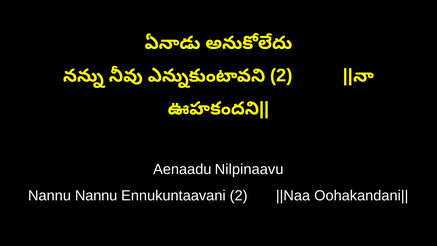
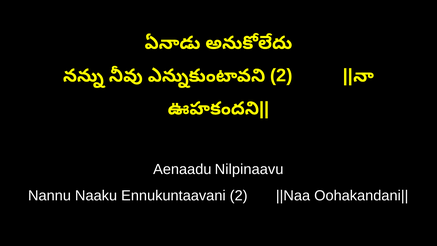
Nannu Nannu: Nannu -> Naaku
